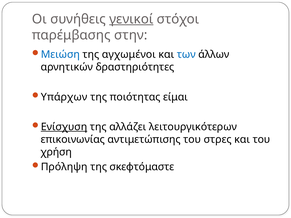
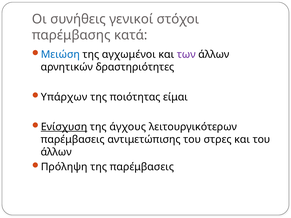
γενικοί underline: present -> none
στην: στην -> κατά
των colour: blue -> purple
αλλάζει: αλλάζει -> άγχους
επικοινωνίας at (73, 140): επικοινωνίας -> παρέμβασεις
χρήση at (56, 152): χρήση -> άλλων
της σκεφτόμαστε: σκεφτόμαστε -> παρέμβασεις
